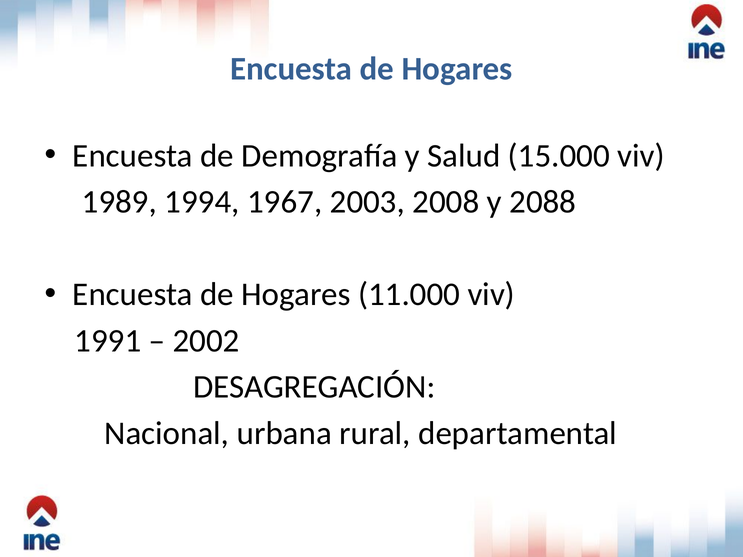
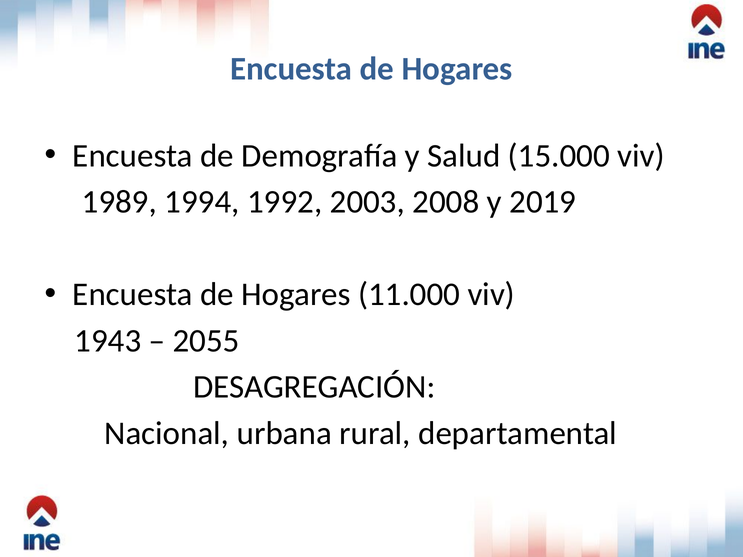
1967: 1967 -> 1992
2088: 2088 -> 2019
1991: 1991 -> 1943
2002: 2002 -> 2055
